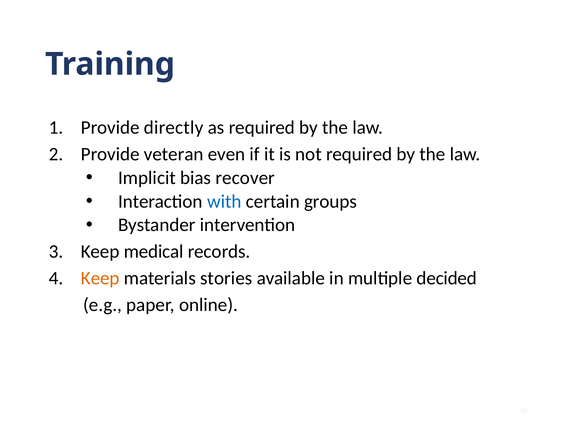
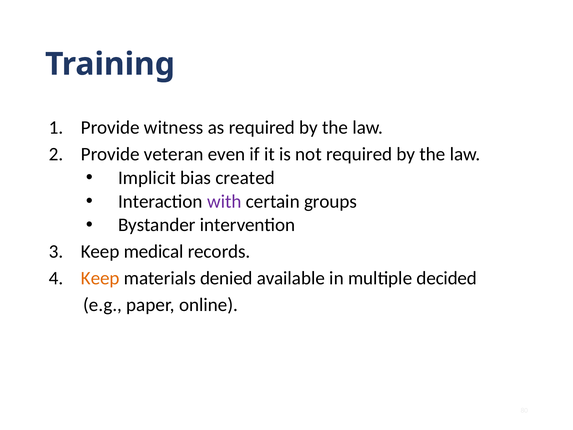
directly: directly -> witness
recover: recover -> created
with colour: blue -> purple
stories: stories -> denied
